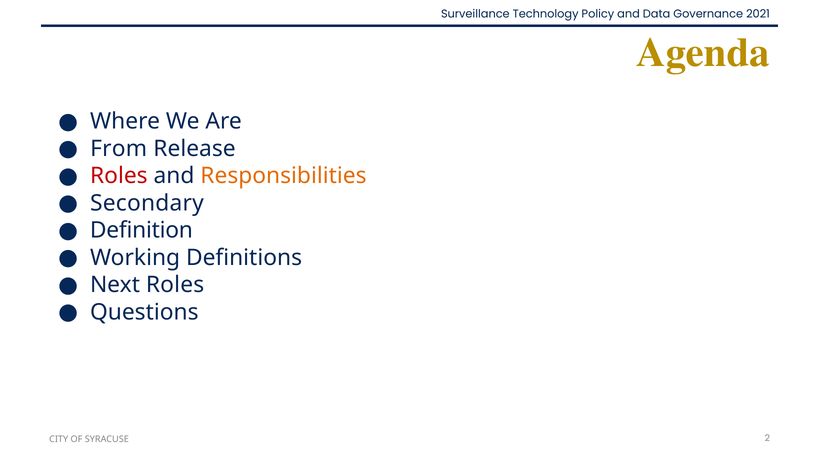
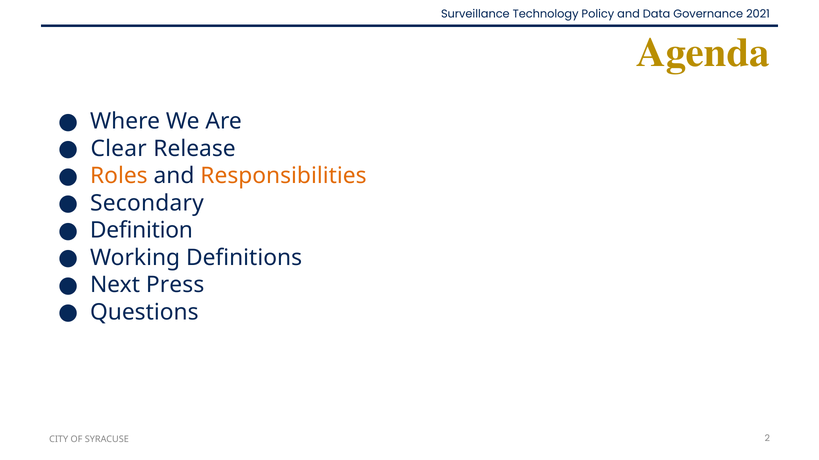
From: From -> Clear
Roles at (119, 176) colour: red -> orange
Next Roles: Roles -> Press
